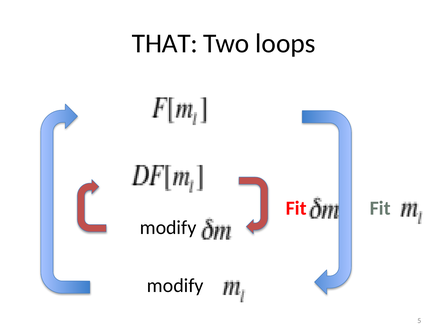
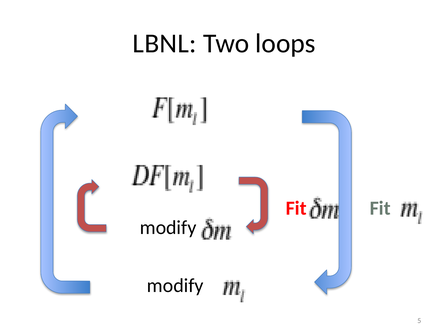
THAT: THAT -> LBNL
